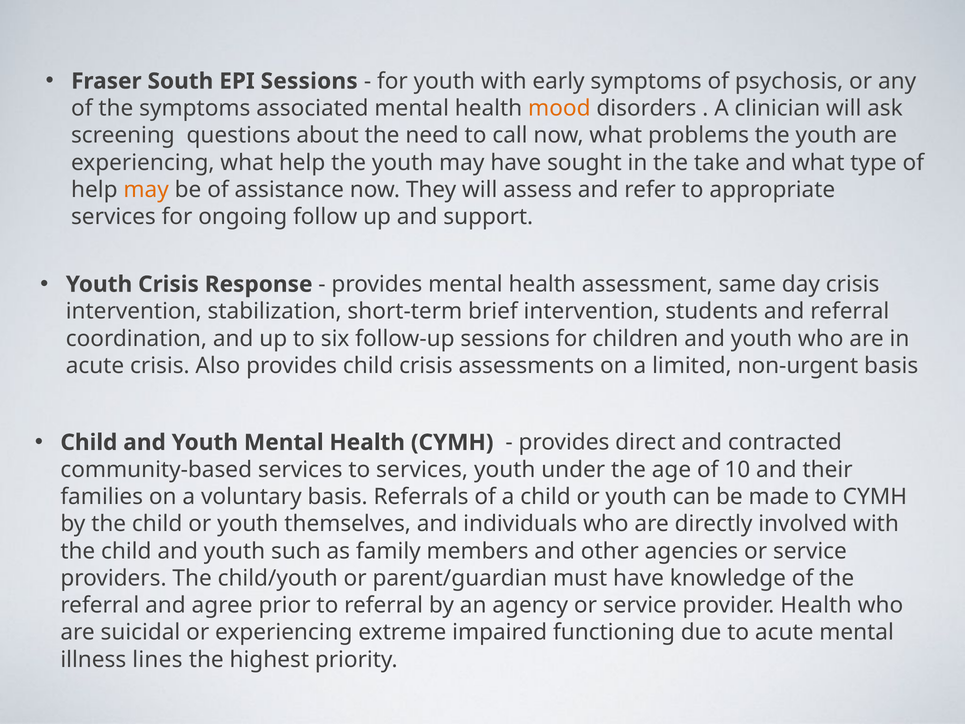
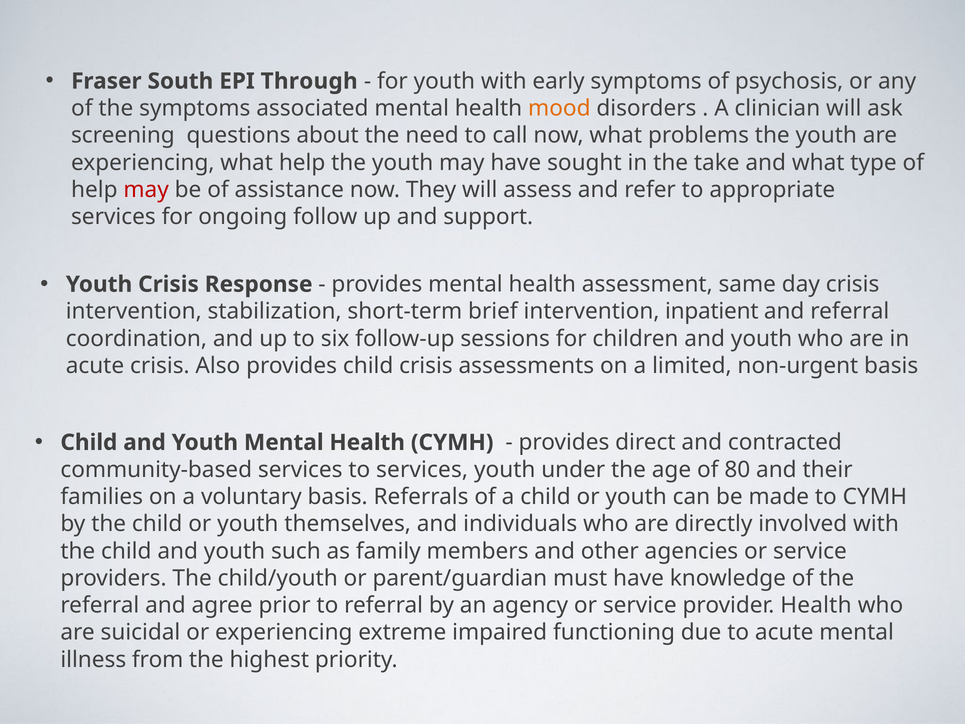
EPI Sessions: Sessions -> Through
may at (146, 190) colour: orange -> red
students: students -> inpatient
10: 10 -> 80
lines: lines -> from
